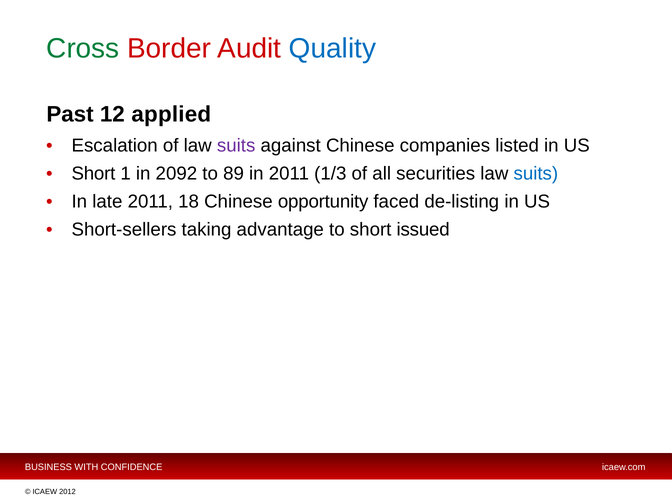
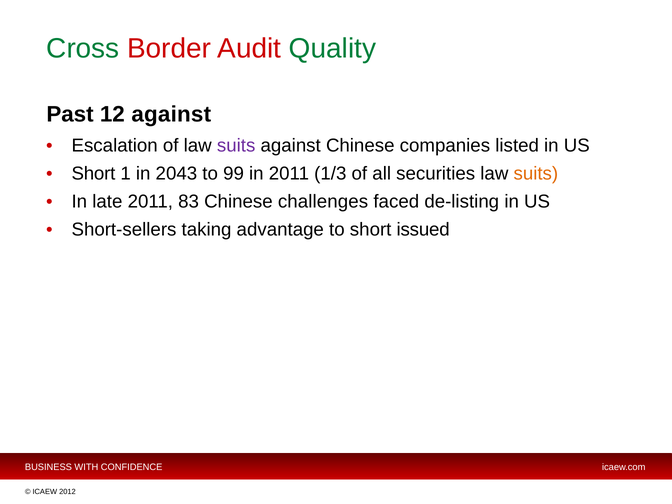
Quality colour: blue -> green
12 applied: applied -> against
2092: 2092 -> 2043
89: 89 -> 99
suits at (536, 174) colour: blue -> orange
18: 18 -> 83
opportunity: opportunity -> challenges
